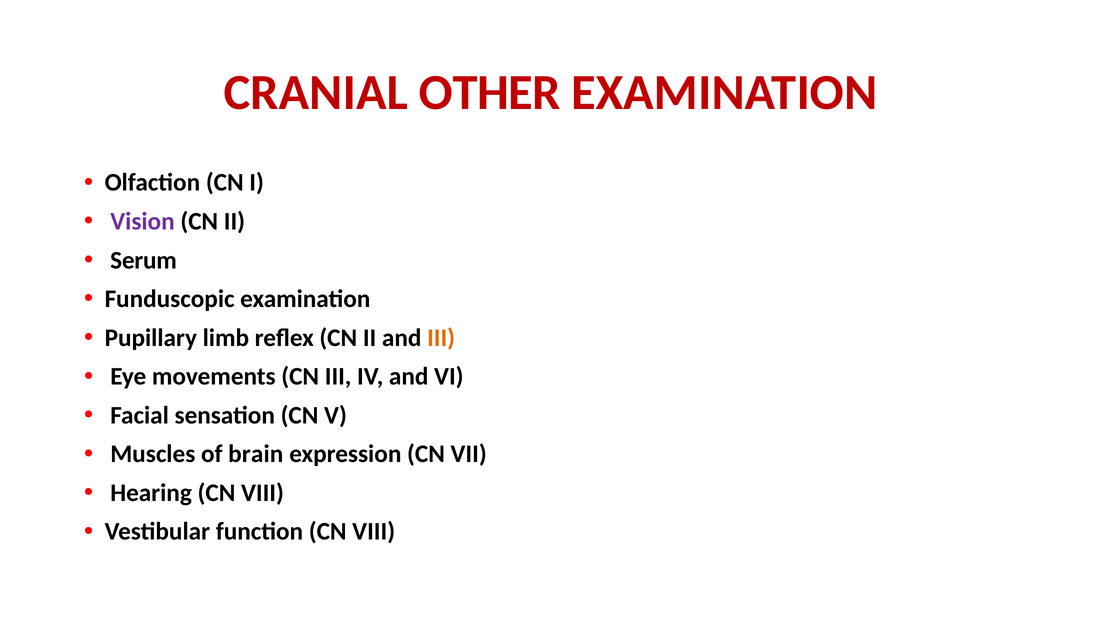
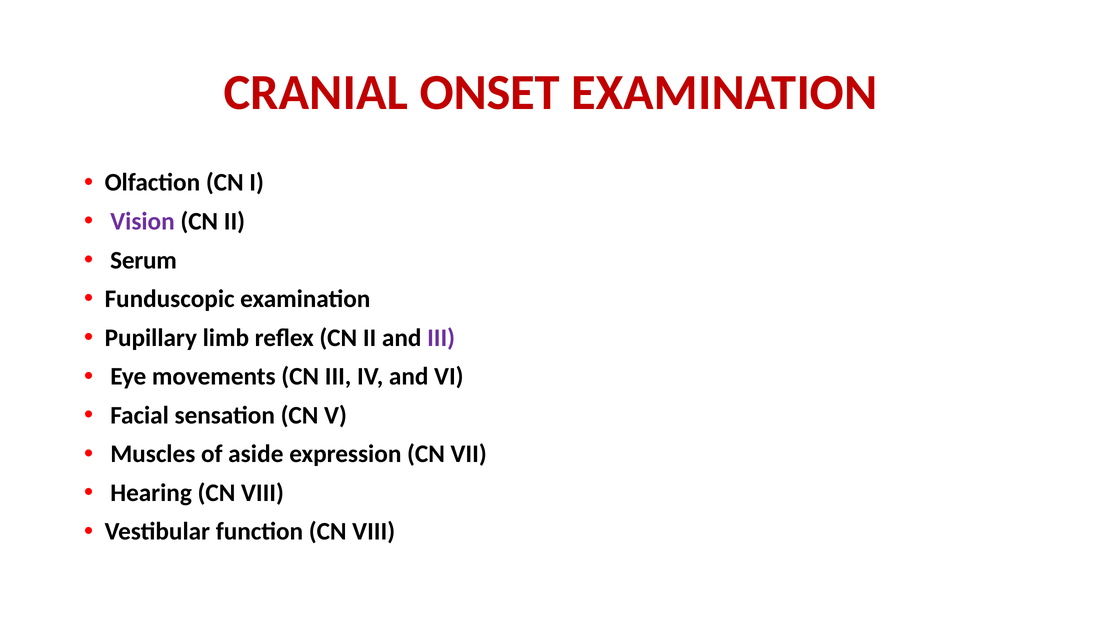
OTHER: OTHER -> ONSET
III at (441, 338) colour: orange -> purple
brain: brain -> aside
